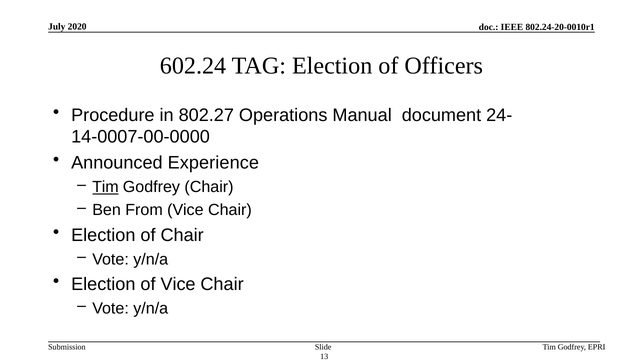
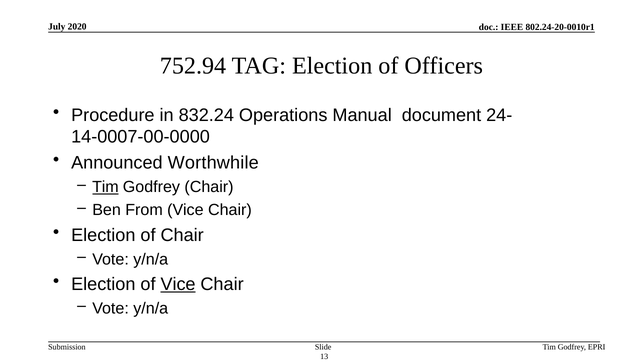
602.24: 602.24 -> 752.94
802.27: 802.27 -> 832.24
Experience: Experience -> Worthwhile
Vice at (178, 284) underline: none -> present
